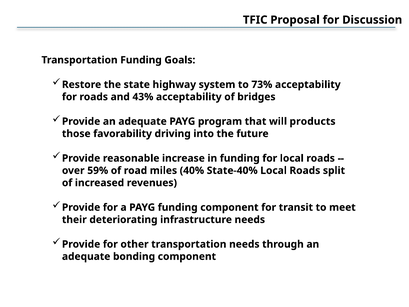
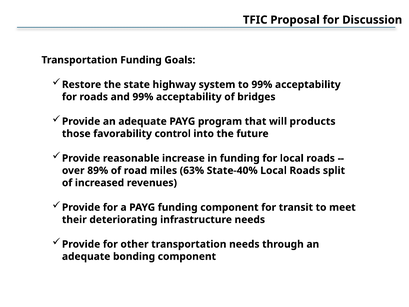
to 73%: 73% -> 99%
and 43%: 43% -> 99%
driving: driving -> control
59%: 59% -> 89%
40%: 40% -> 63%
